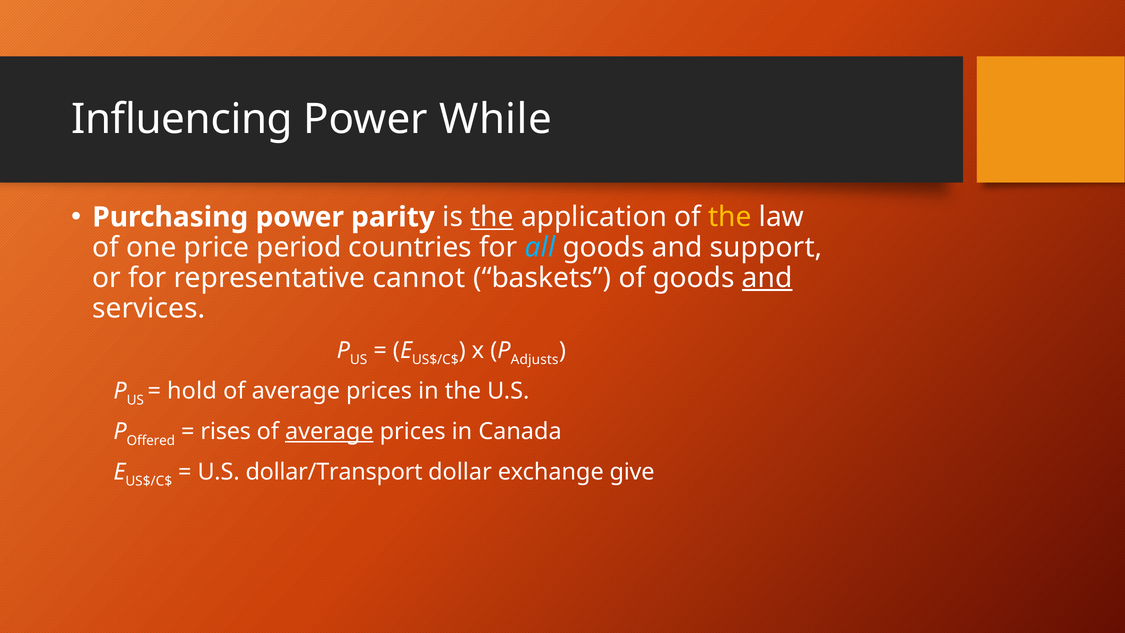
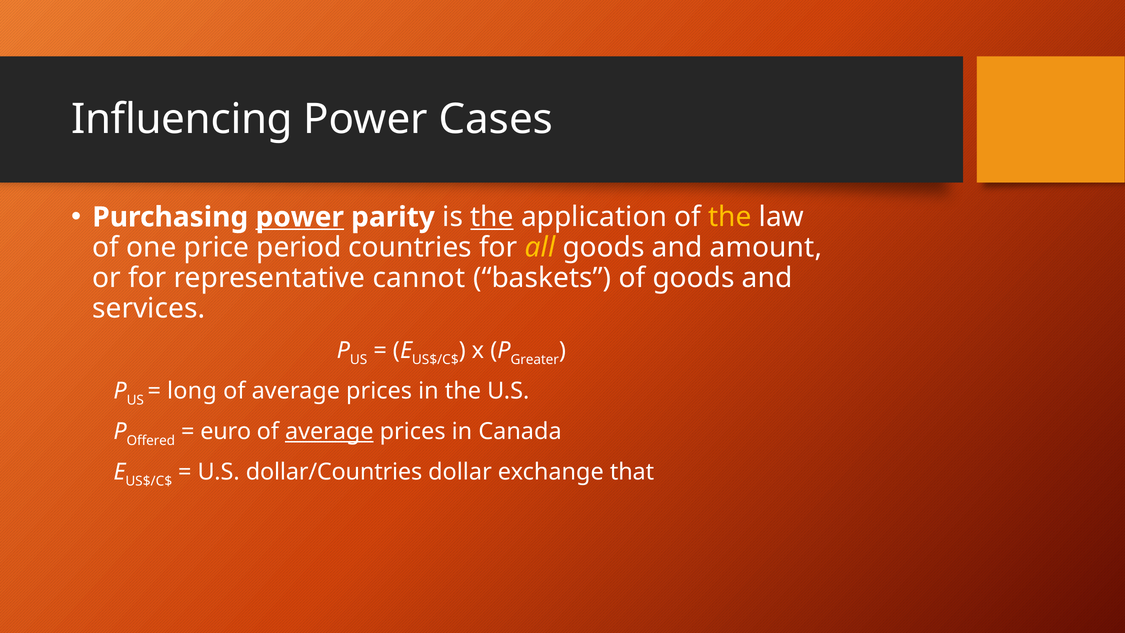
While: While -> Cases
power at (300, 217) underline: none -> present
all colour: light blue -> yellow
support: support -> amount
and at (767, 278) underline: present -> none
Adjusts: Adjusts -> Greater
hold: hold -> long
rises: rises -> euro
dollar/Transport: dollar/Transport -> dollar/Countries
give: give -> that
